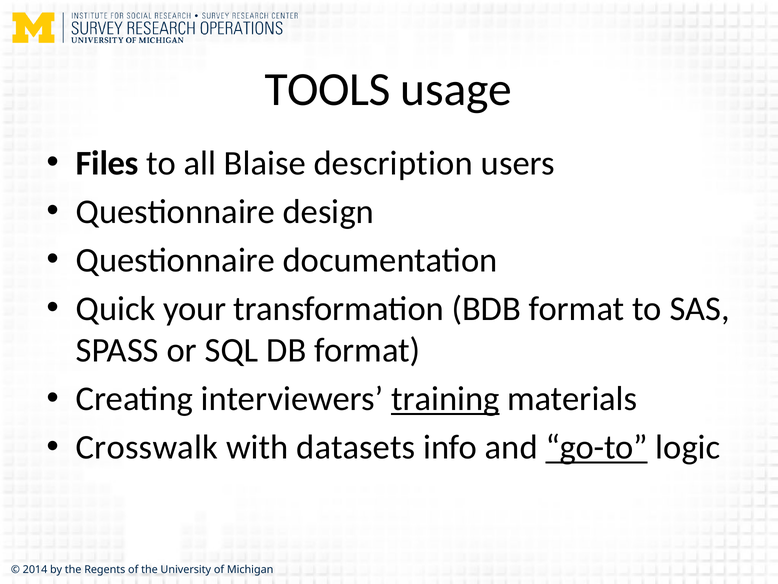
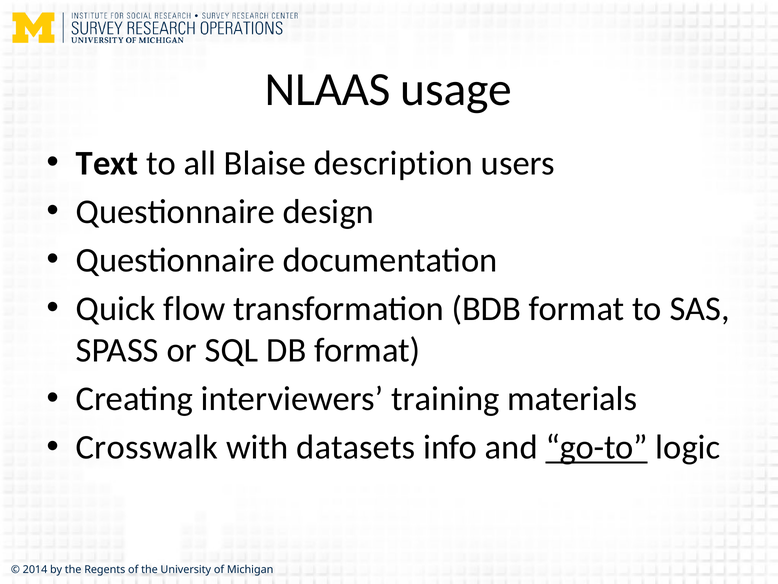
TOOLS: TOOLS -> NLAAS
Files: Files -> Text
your: your -> flow
training underline: present -> none
